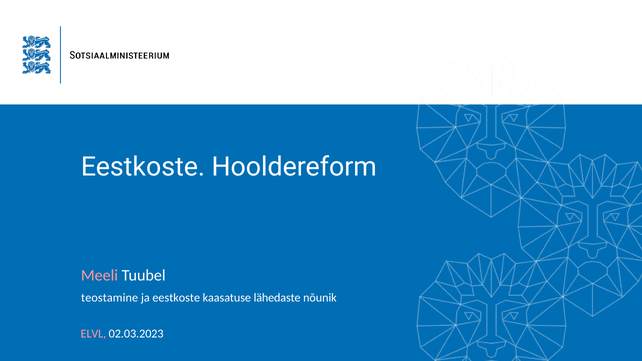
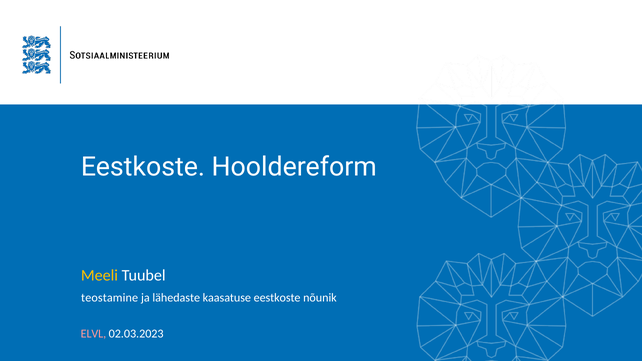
Meeli colour: pink -> yellow
ja eestkoste: eestkoste -> lähedaste
kaasatuse lähedaste: lähedaste -> eestkoste
